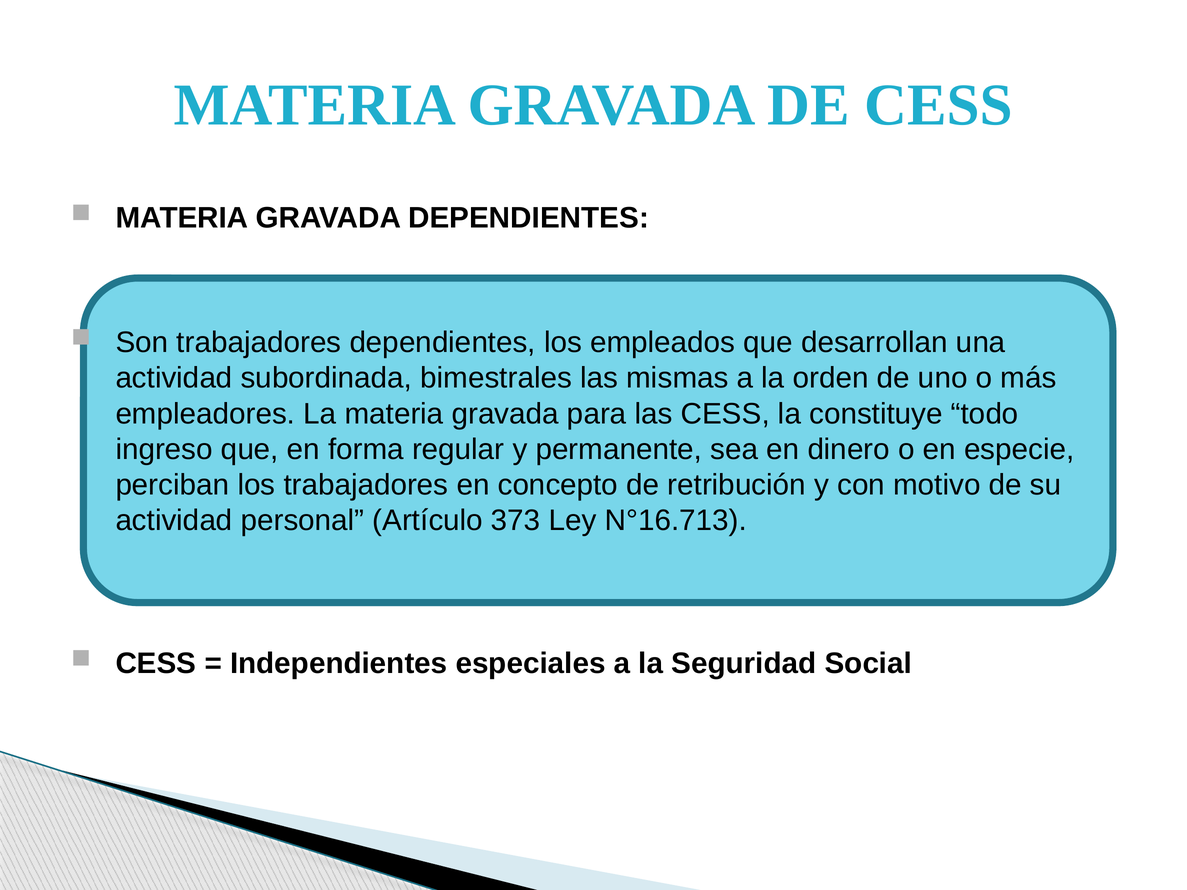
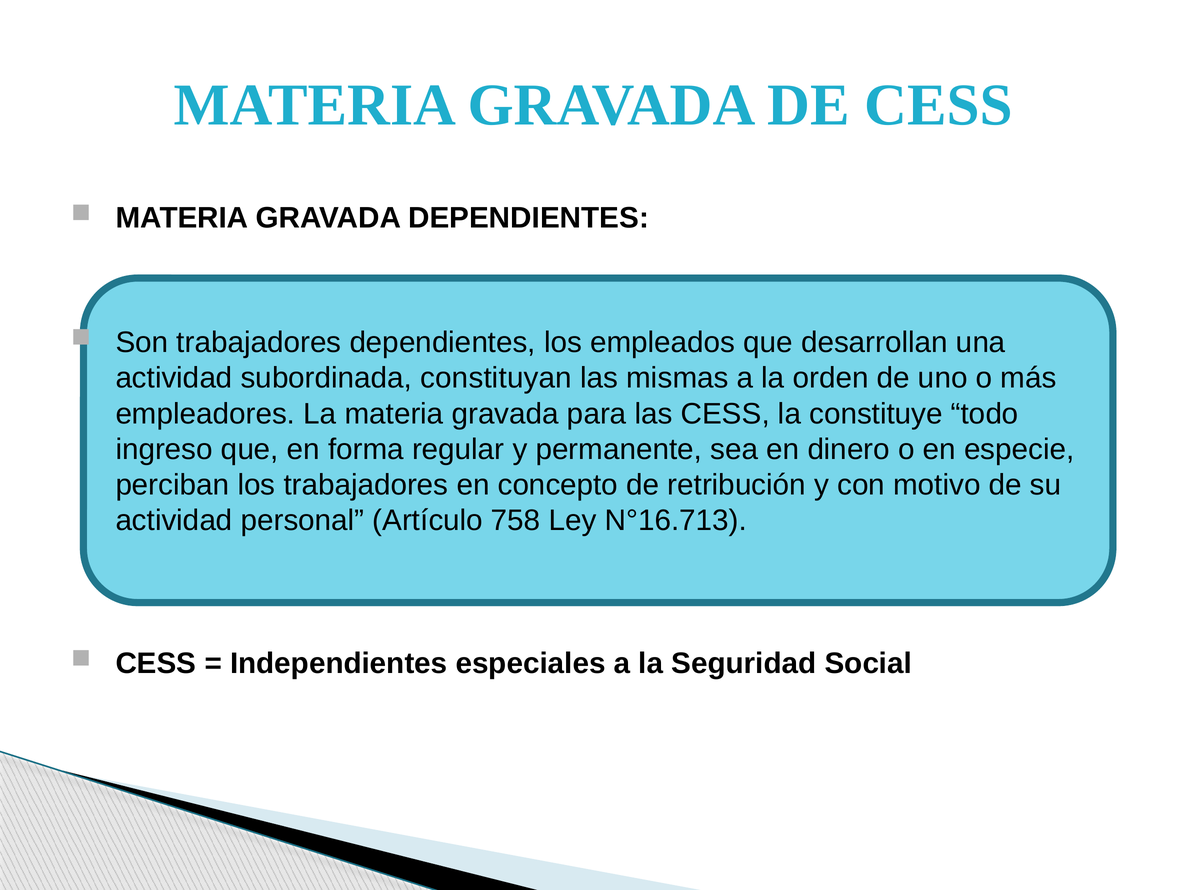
bimestrales: bimestrales -> constituyan
373: 373 -> 758
